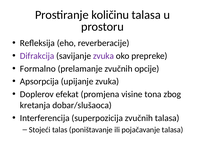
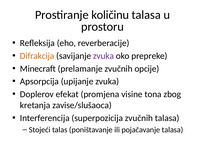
Difrakcija colour: purple -> orange
Formalno: Formalno -> Minecraft
dobar/slušaoca: dobar/slušaoca -> zavise/slušaoca
